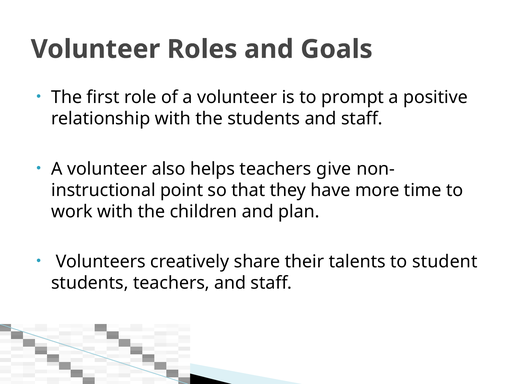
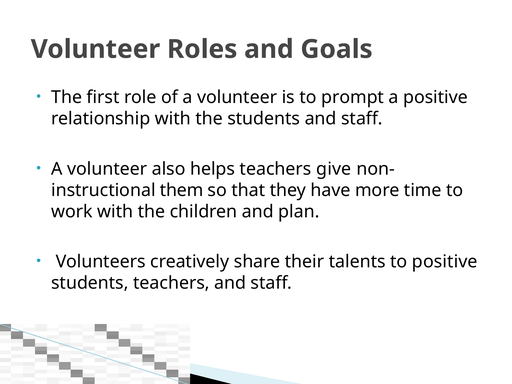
point: point -> them
to student: student -> positive
